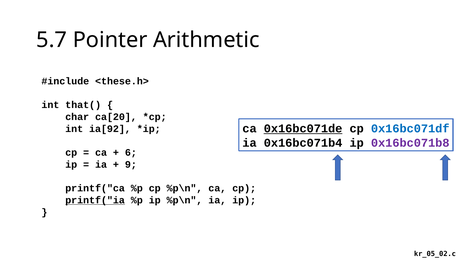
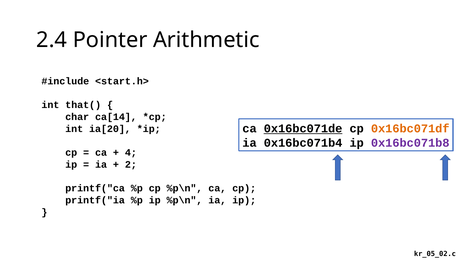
5.7: 5.7 -> 2.4
<these.h>: <these.h> -> <start.h>
ca[20: ca[20 -> ca[14
0x16bc071df colour: blue -> orange
ia[92: ia[92 -> ia[20
6: 6 -> 4
9: 9 -> 2
printf("ia underline: present -> none
